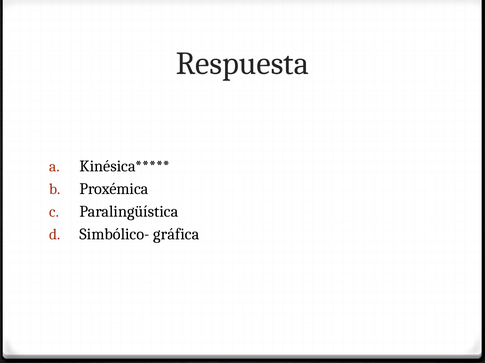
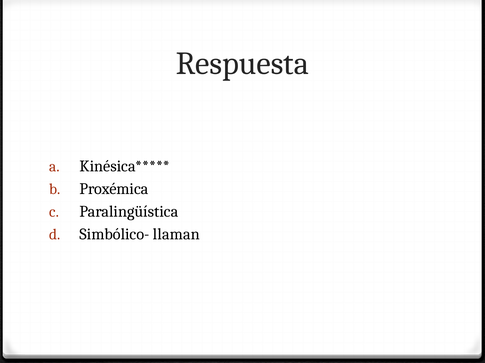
gráfica: gráfica -> llaman
